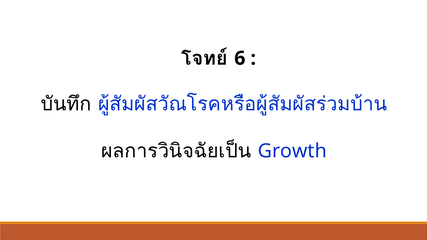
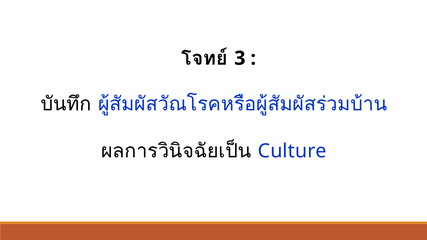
6: 6 -> 3
Growth: Growth -> Culture
